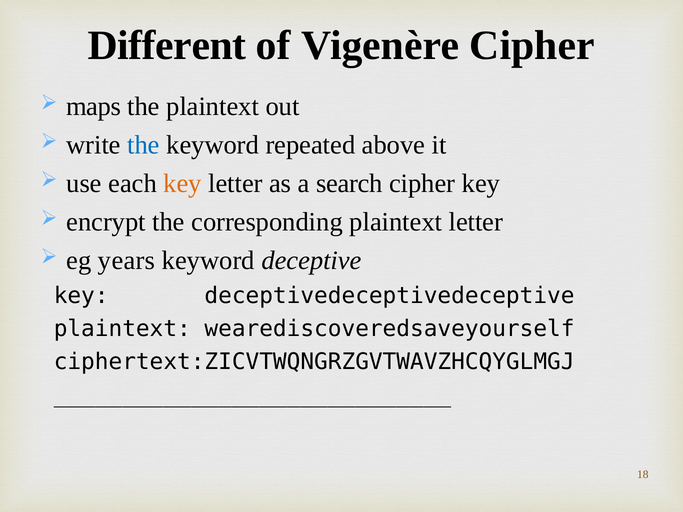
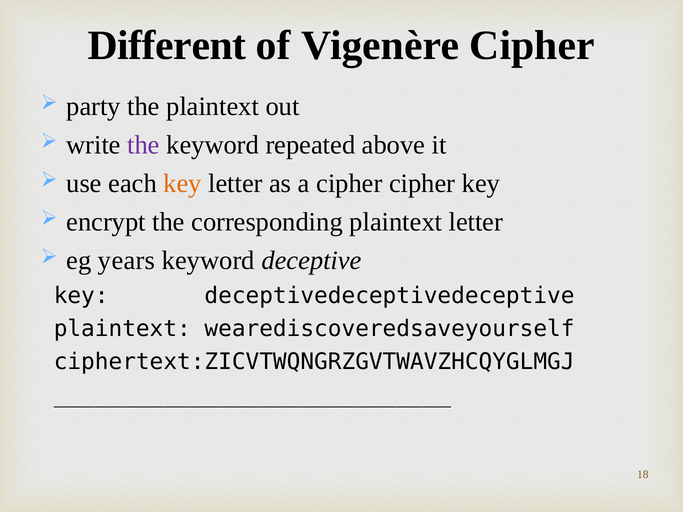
maps: maps -> party
the at (143, 145) colour: blue -> purple
a search: search -> cipher
